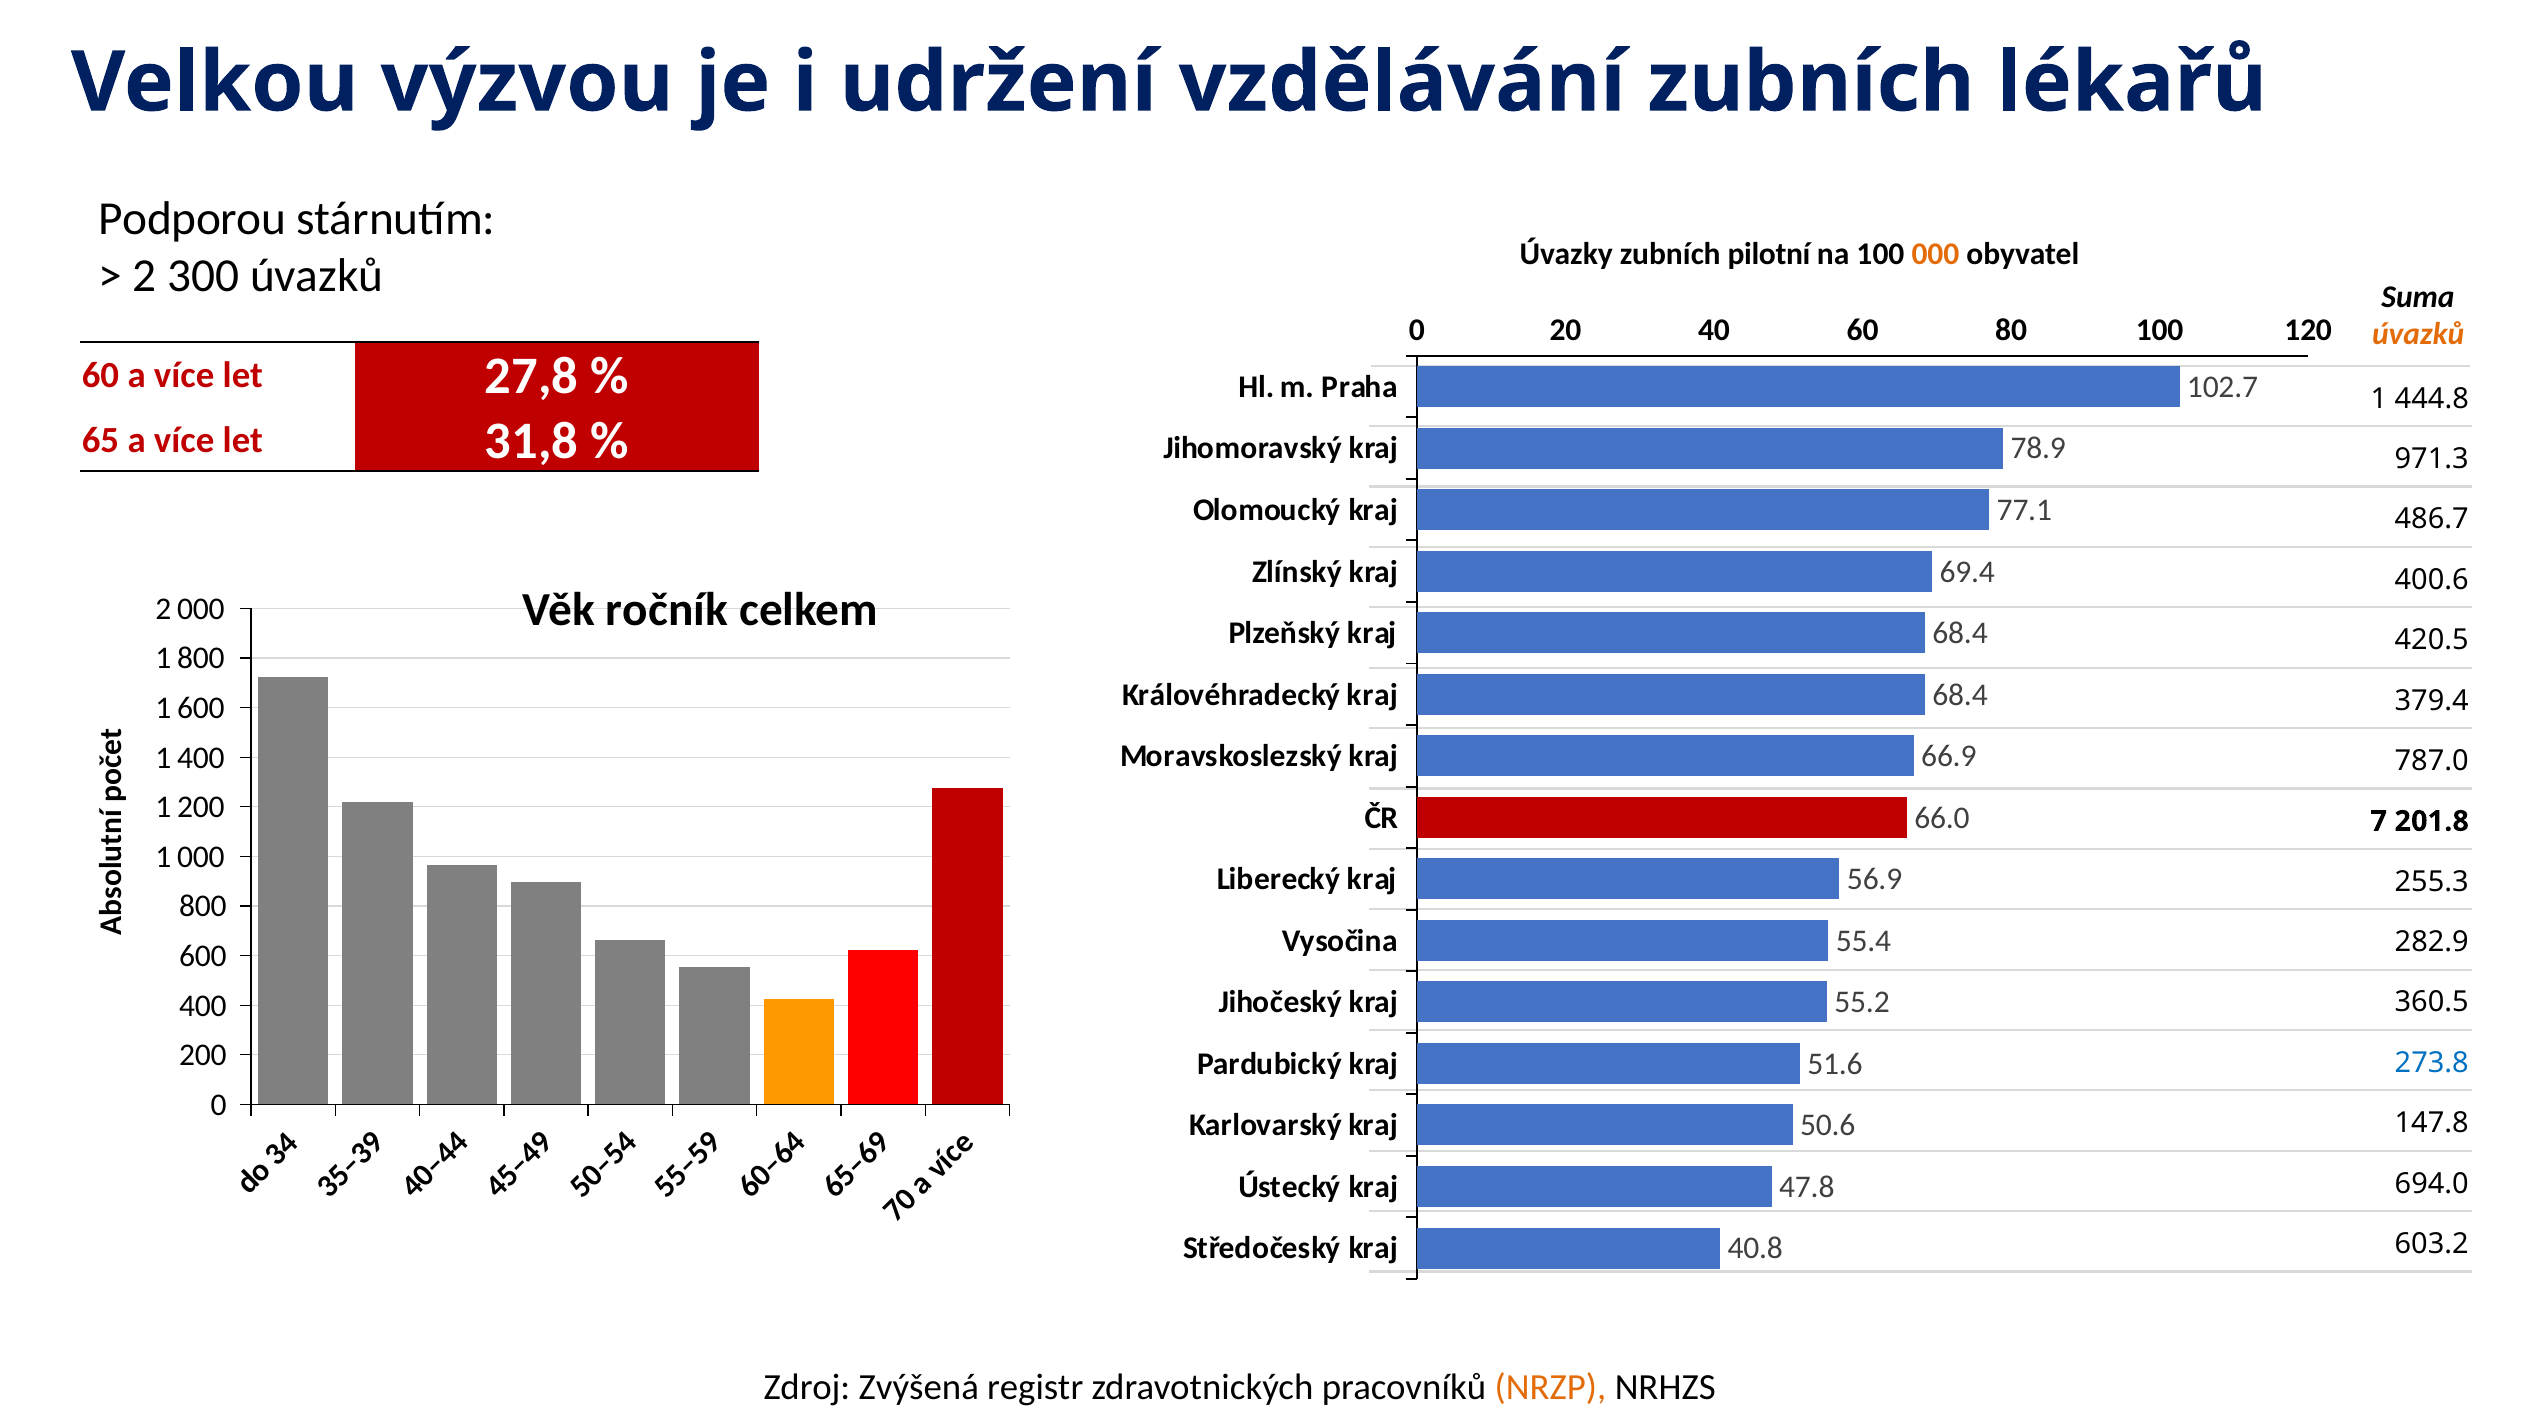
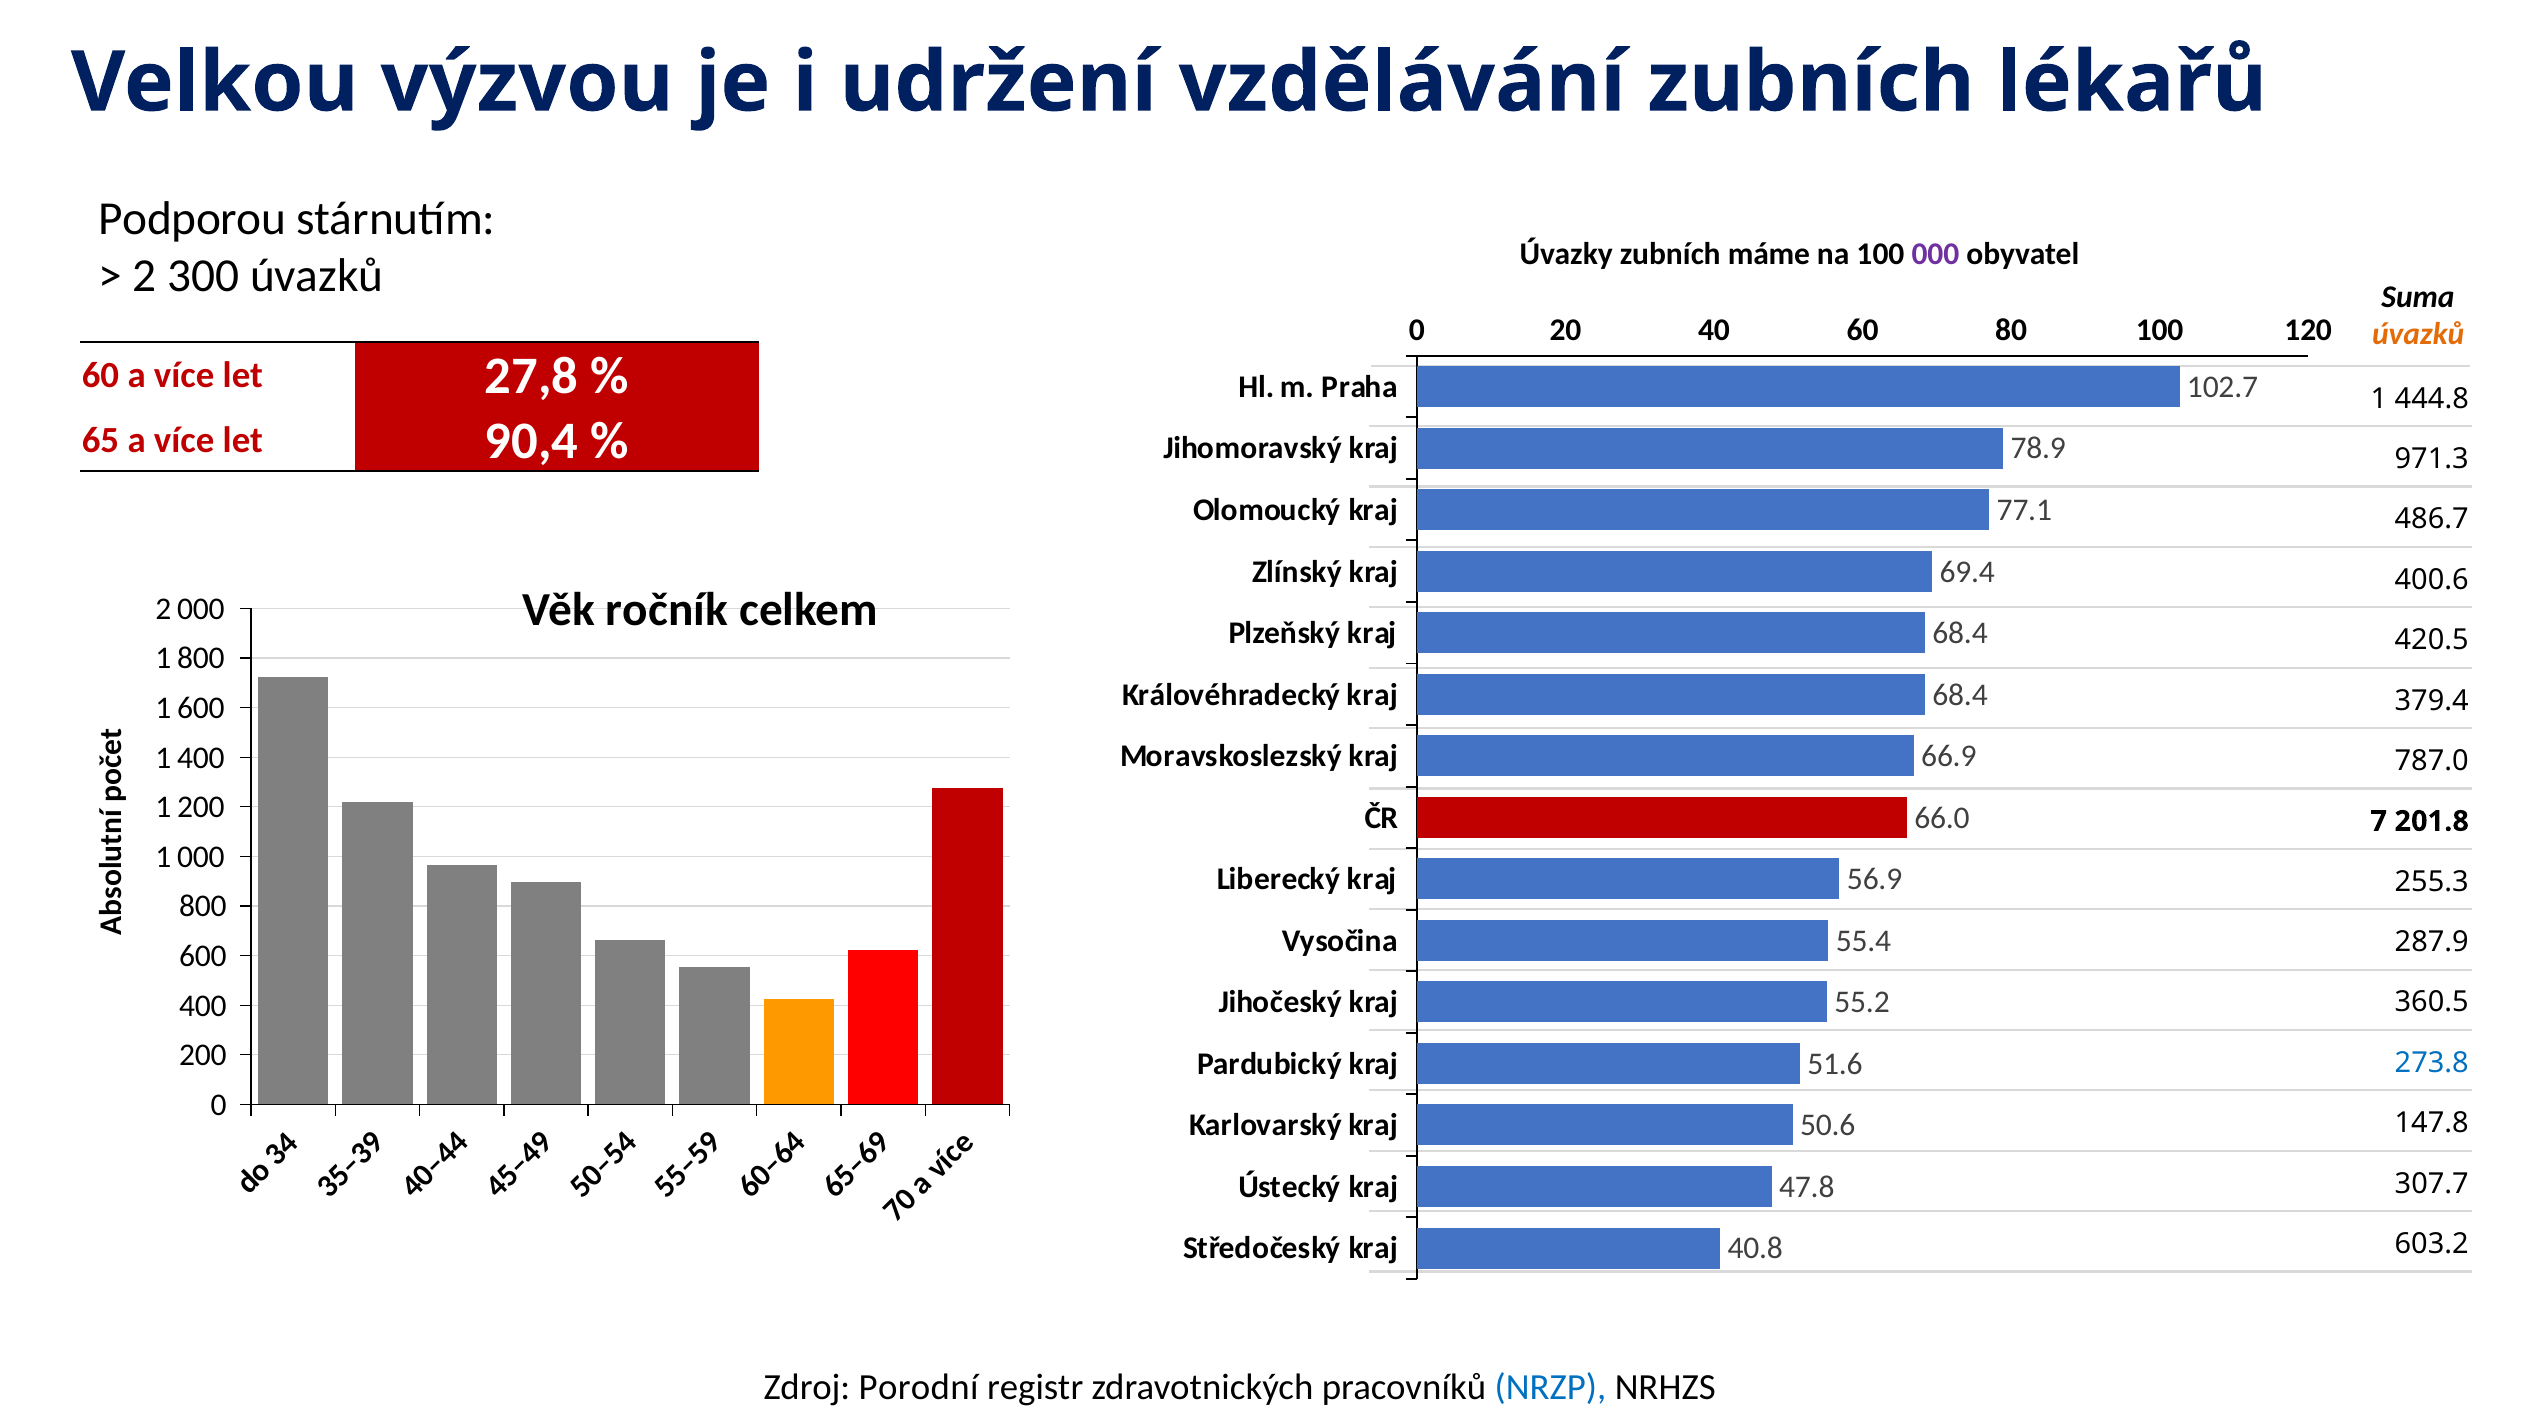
pilotní: pilotní -> máme
000 at (1935, 254) colour: orange -> purple
31,8: 31,8 -> 90,4
282.9: 282.9 -> 287.9
694.0: 694.0 -> 307.7
Zvýšená: Zvýšená -> Porodní
NRZP colour: orange -> blue
